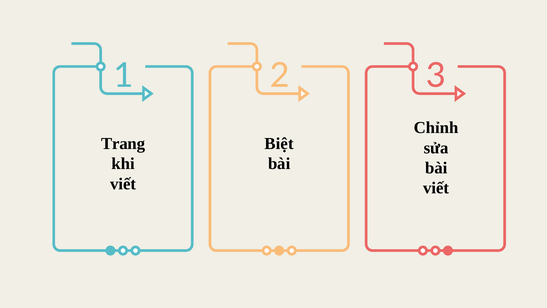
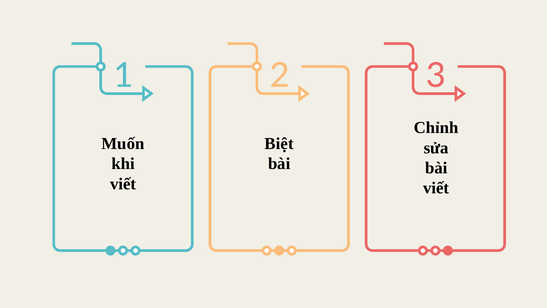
Trang: Trang -> Muốn
